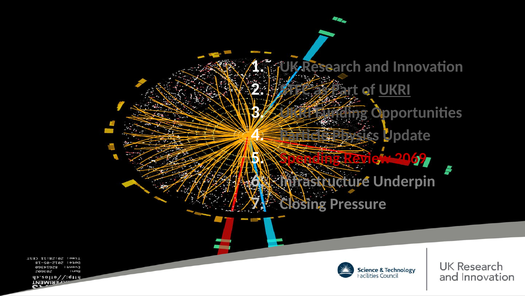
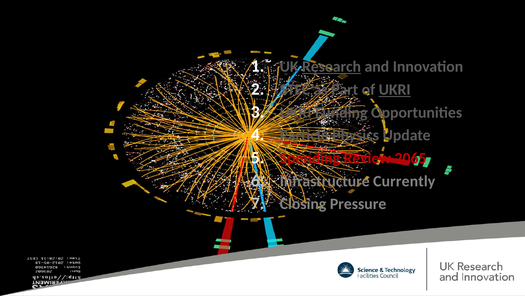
Research underline: none -> present
2069: 2069 -> 2065
Underpin: Underpin -> Currently
